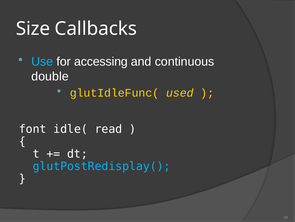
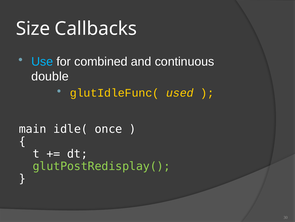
accessing: accessing -> combined
font: font -> main
read: read -> once
glutPostRedisplay( colour: light blue -> light green
